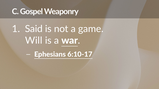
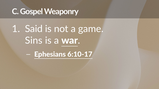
Will: Will -> Sins
